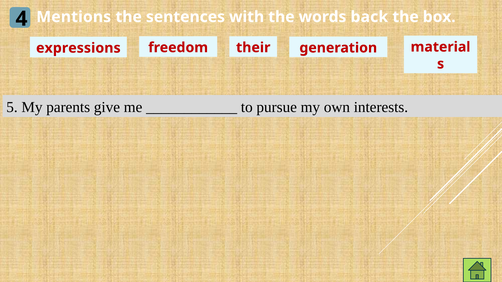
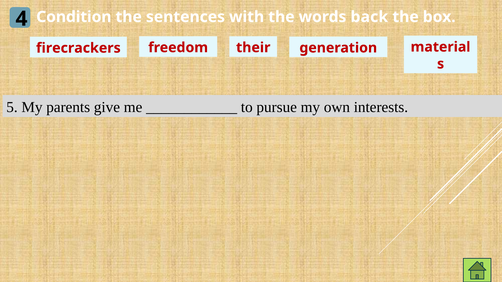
Mentions: Mentions -> Condition
expressions: expressions -> firecrackers
